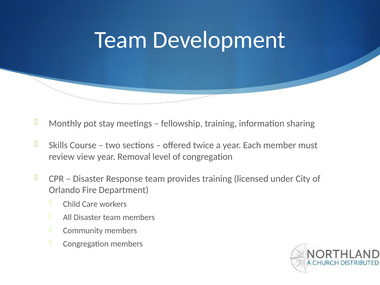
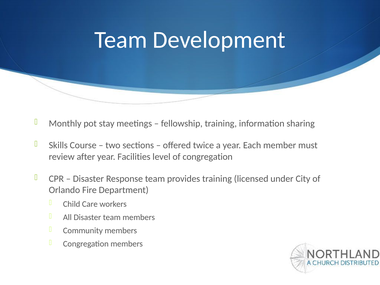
view: view -> after
Removal: Removal -> Facilities
